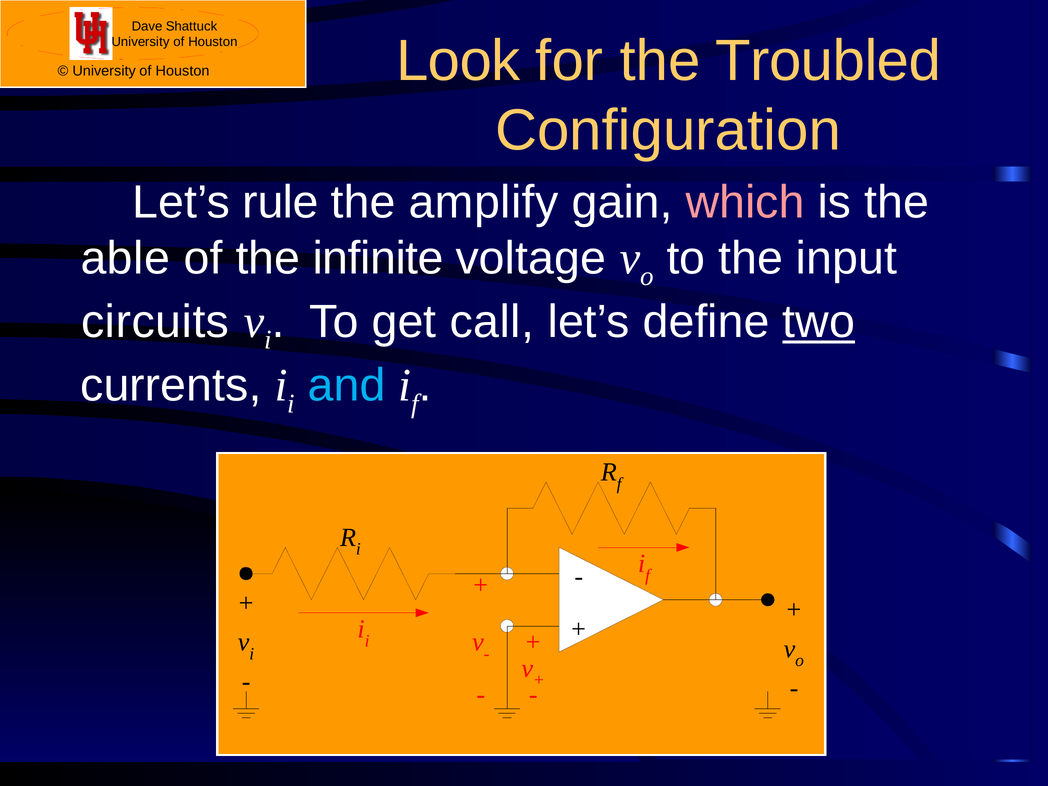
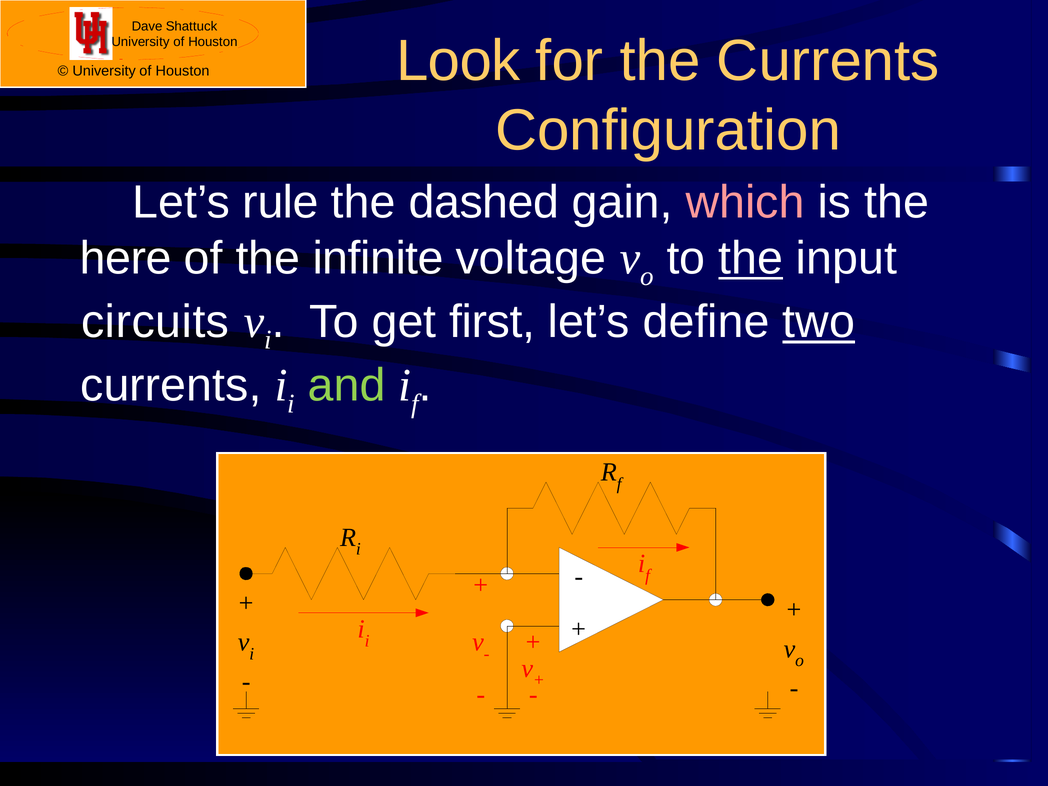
the Troubled: Troubled -> Currents
amplify: amplify -> dashed
able: able -> here
the at (751, 258) underline: none -> present
call: call -> first
and colour: light blue -> light green
